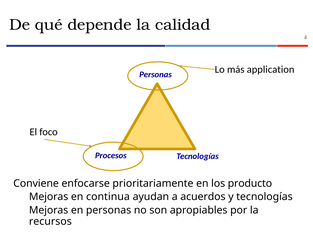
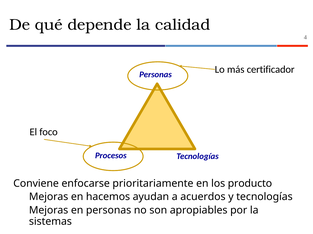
application: application -> certificador
continua: continua -> hacemos
recursos: recursos -> sistemas
